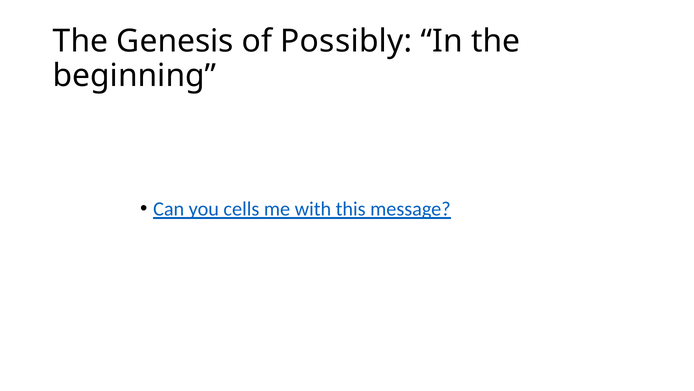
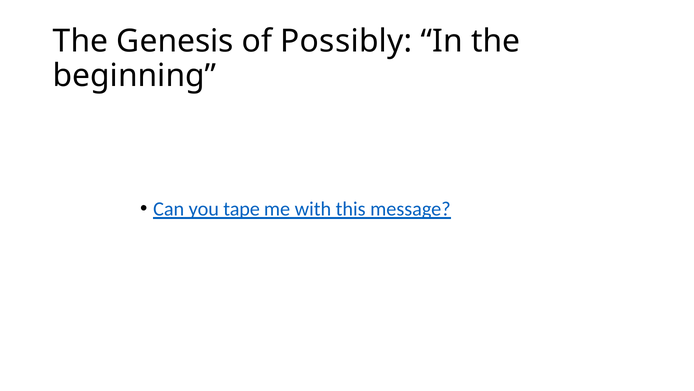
cells: cells -> tape
